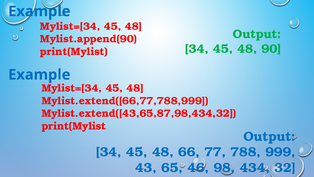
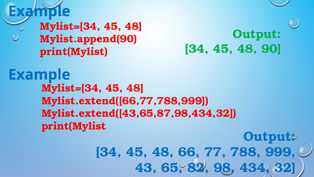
46: 46 -> 82
